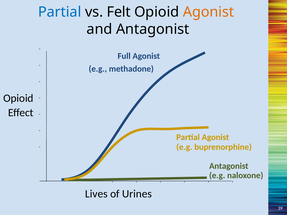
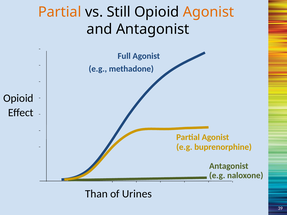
Partial at (60, 12) colour: blue -> orange
Felt: Felt -> Still
Lives: Lives -> Than
